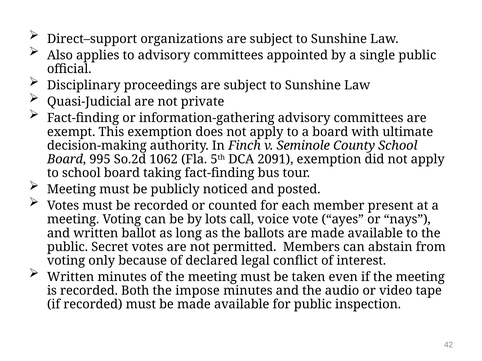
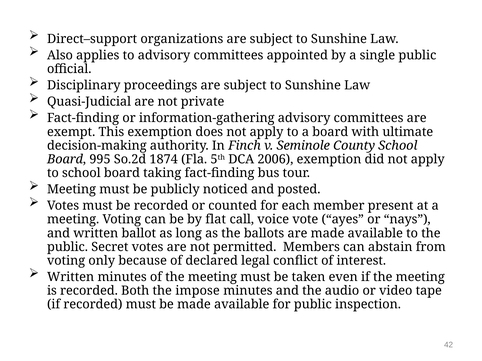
1062: 1062 -> 1874
2091: 2091 -> 2006
lots: lots -> flat
